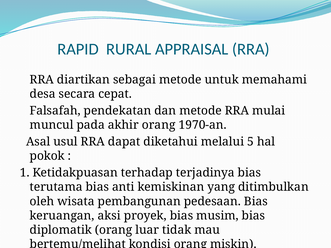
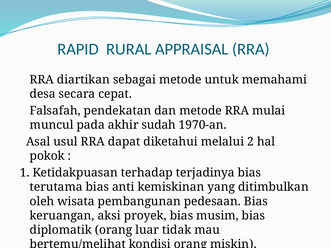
akhir orang: orang -> sudah
5: 5 -> 2
